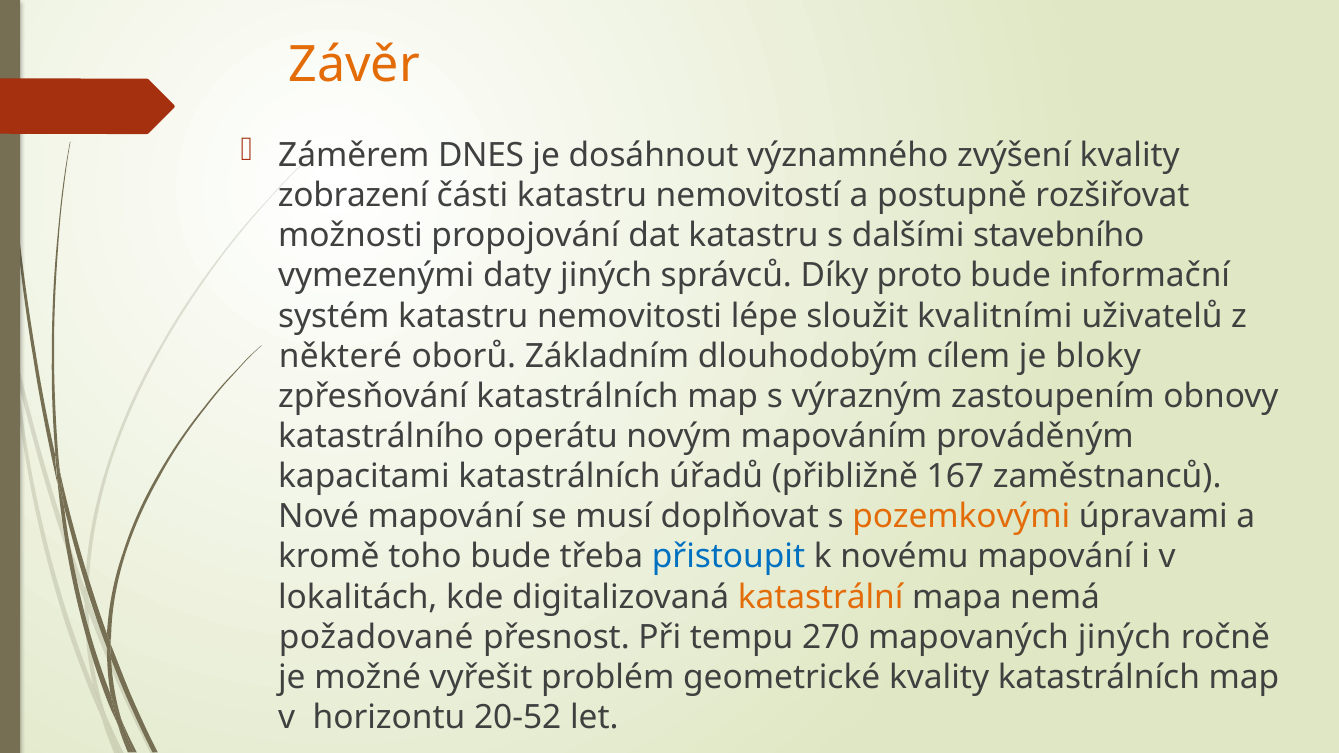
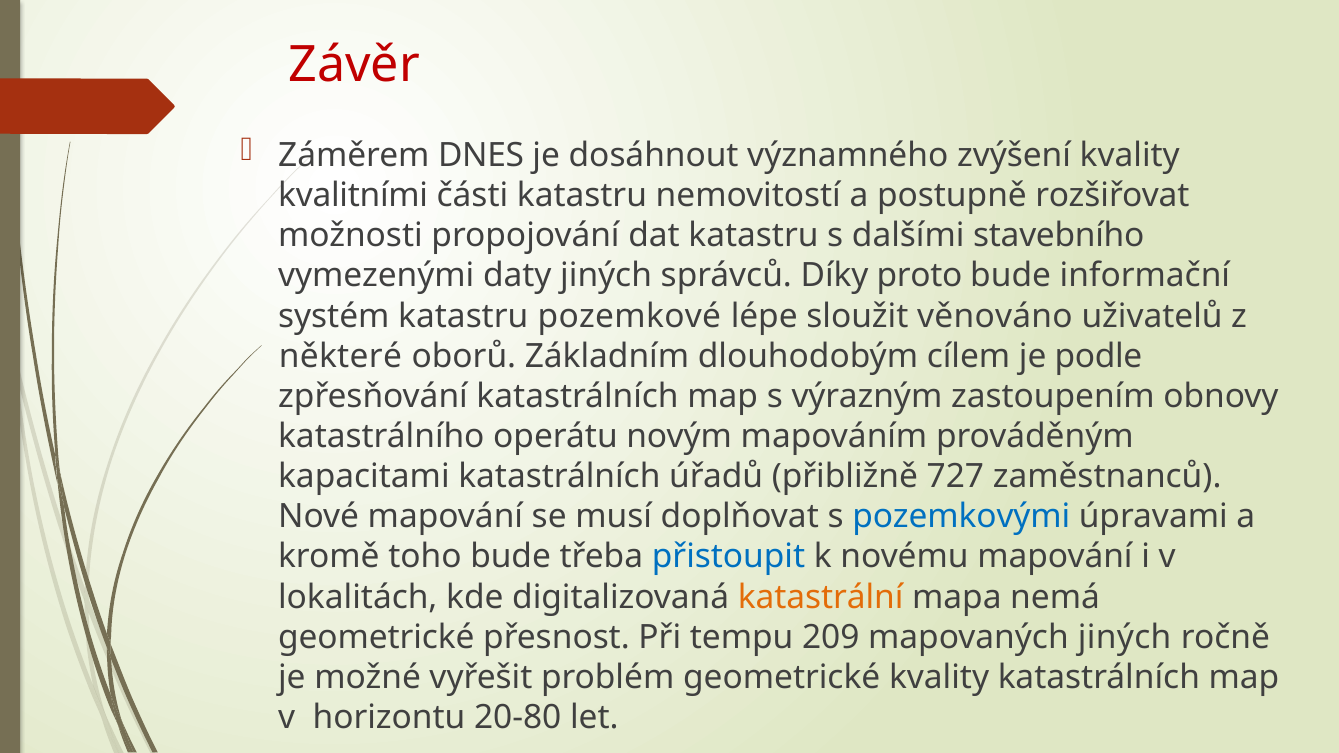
Závěr colour: orange -> red
zobrazení: zobrazení -> kvalitními
nemovitosti: nemovitosti -> pozemkové
kvalitními: kvalitními -> věnováno
bloky: bloky -> podle
167: 167 -> 727
pozemkovými colour: orange -> blue
požadované at (376, 637): požadované -> geometrické
270: 270 -> 209
20-52: 20-52 -> 20-80
